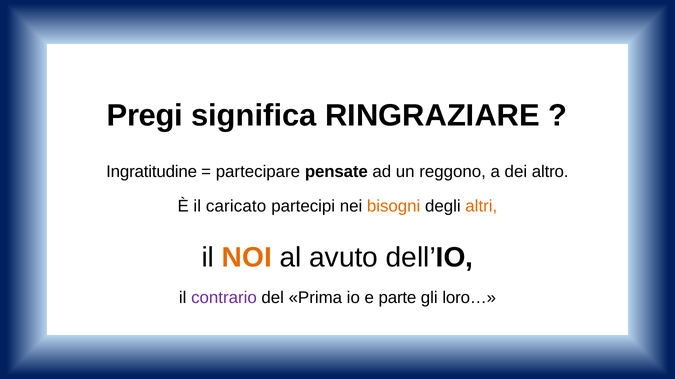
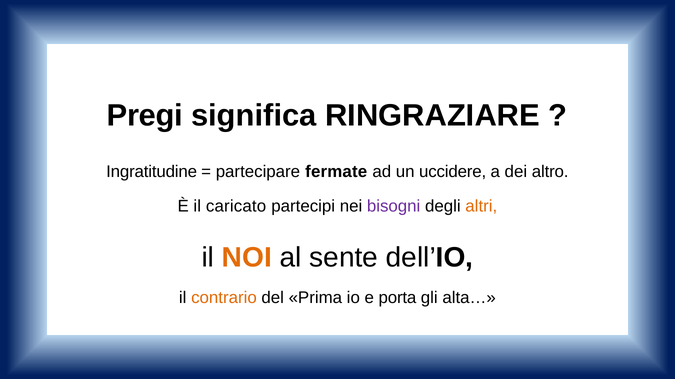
pensate: pensate -> fermate
reggono: reggono -> uccidere
bisogni colour: orange -> purple
avuto: avuto -> sente
contrario colour: purple -> orange
parte: parte -> porta
loro…: loro… -> alta…
